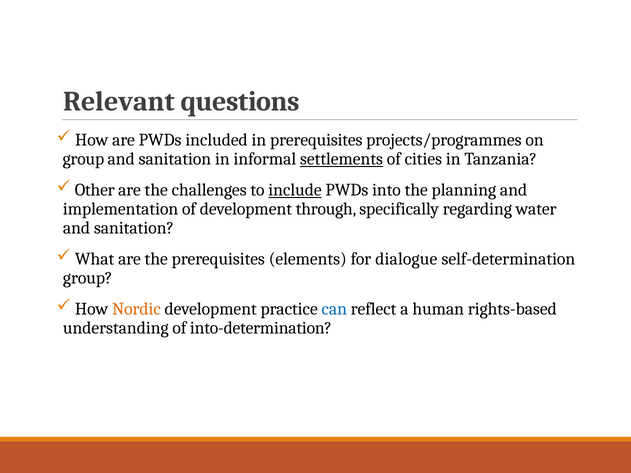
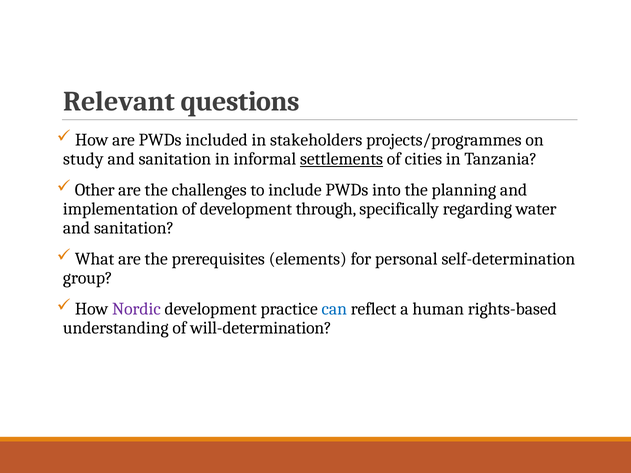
in prerequisites: prerequisites -> stakeholders
group at (83, 159): group -> study
include underline: present -> none
dialogue: dialogue -> personal
Nordic colour: orange -> purple
into-determination: into-determination -> will-determination
